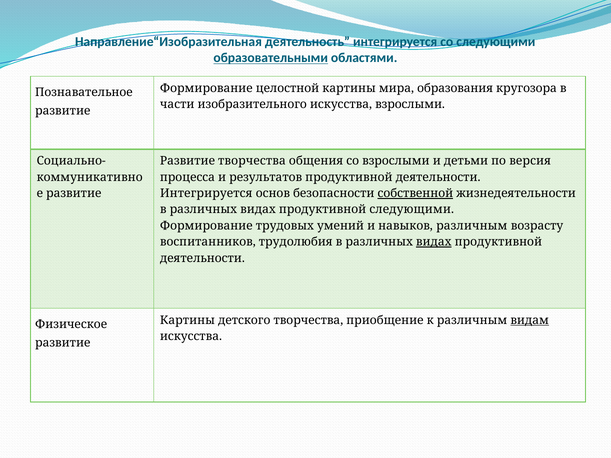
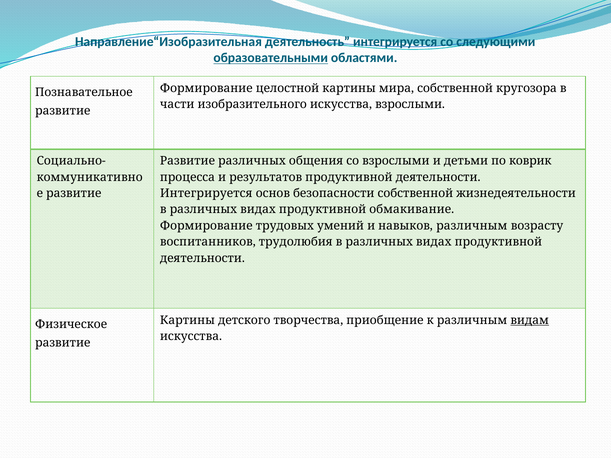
мира образования: образования -> собственной
Развитие творчества: творчества -> различных
версия: версия -> коврик
собственной at (415, 193) underline: present -> none
продуктивной следующими: следующими -> обмакивание
видах at (434, 242) underline: present -> none
